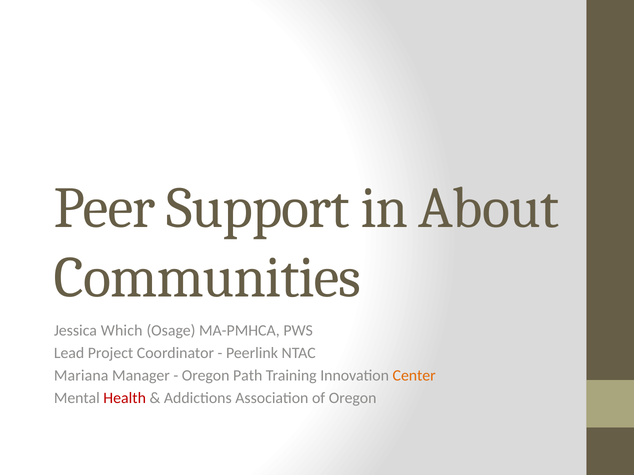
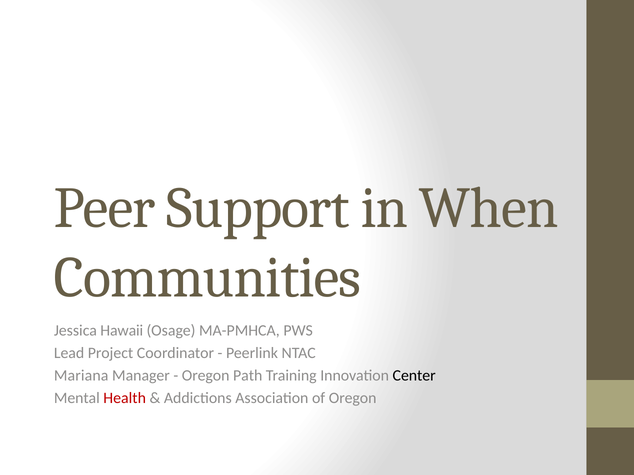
About: About -> When
Which: Which -> Hawaii
Center colour: orange -> black
